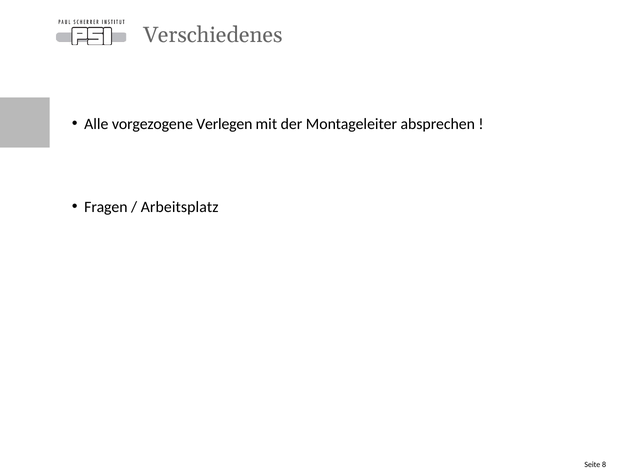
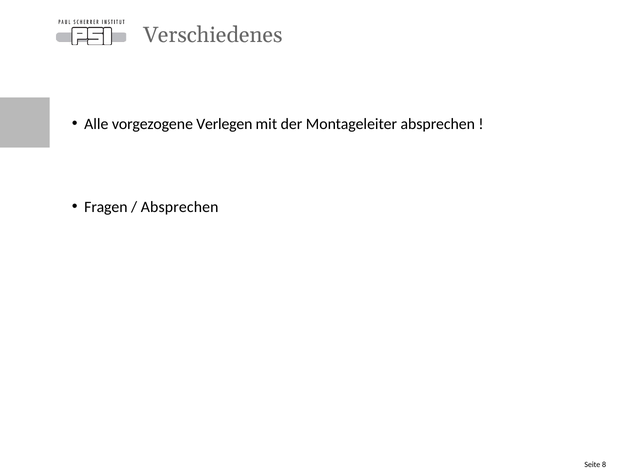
Arbeitsplatz at (180, 207): Arbeitsplatz -> Absprechen
